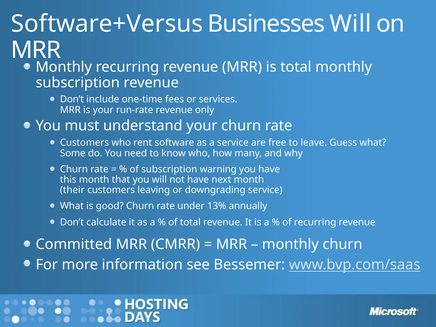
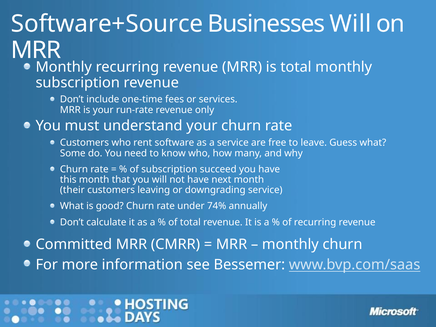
Software+Versus: Software+Versus -> Software+Source
warning: warning -> succeed
13%: 13% -> 74%
